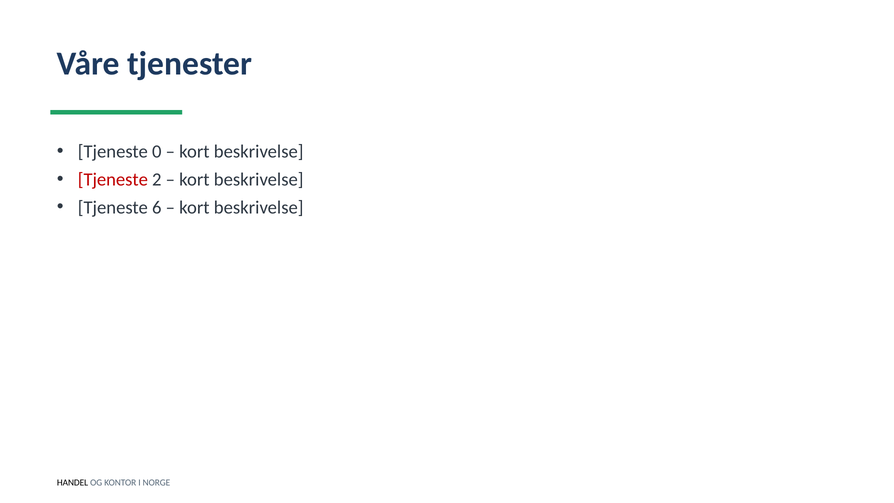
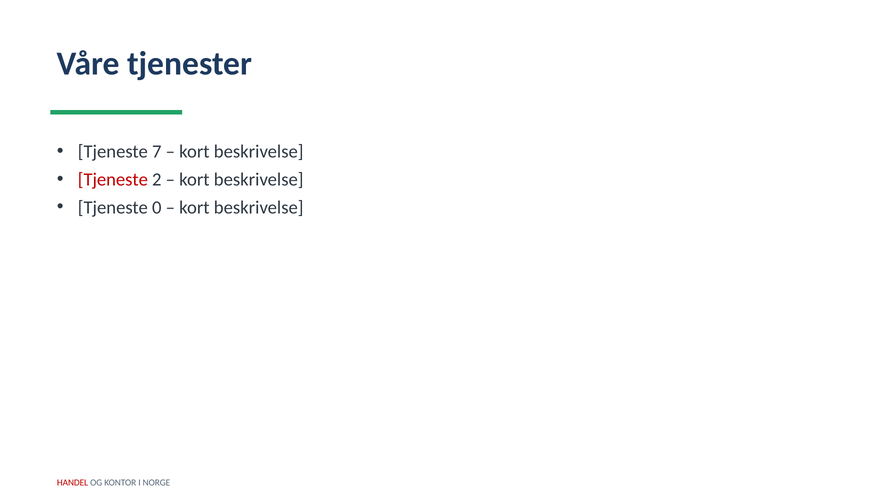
0: 0 -> 7
6: 6 -> 0
HANDEL colour: black -> red
